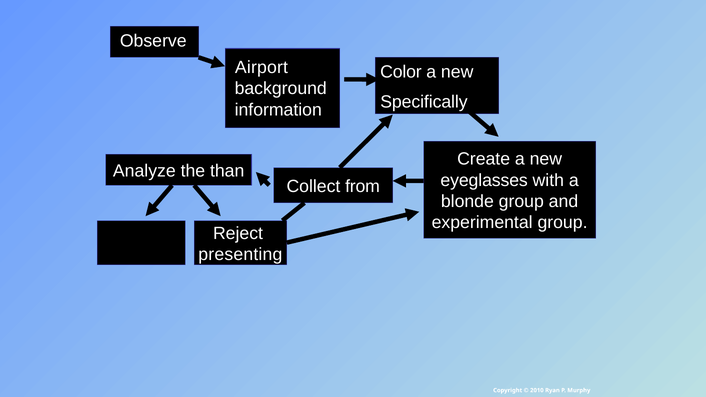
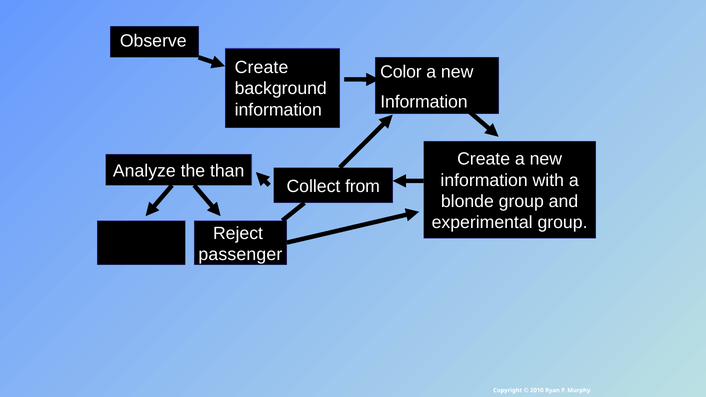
Airport at (261, 67): Airport -> Create
Specifically at (424, 102): Specifically -> Information
eyeglasses at (484, 180): eyeglasses -> information
presenting: presenting -> passenger
